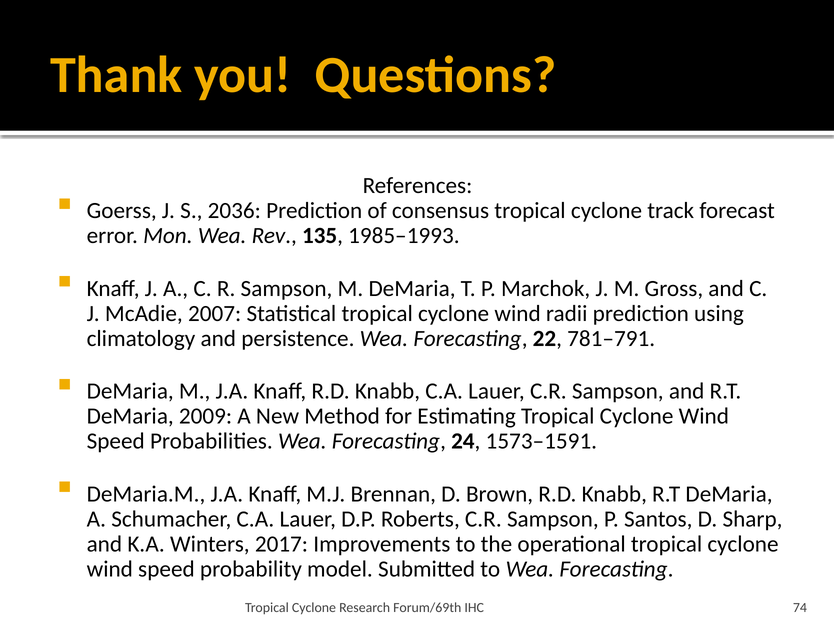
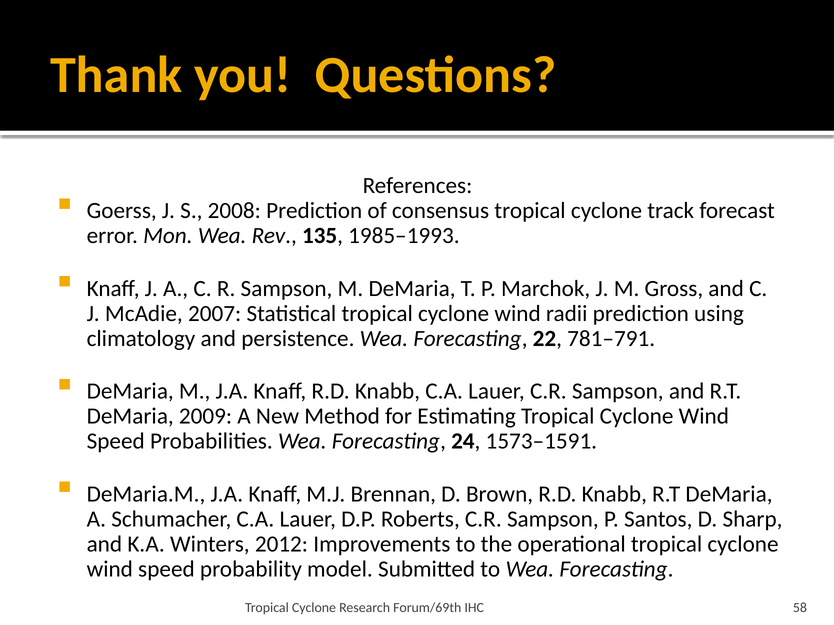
2036: 2036 -> 2008
2017: 2017 -> 2012
74: 74 -> 58
